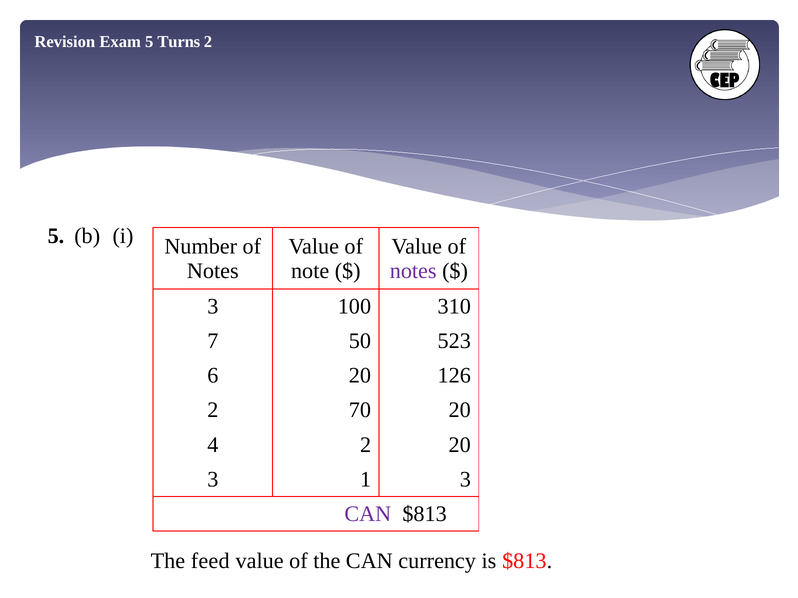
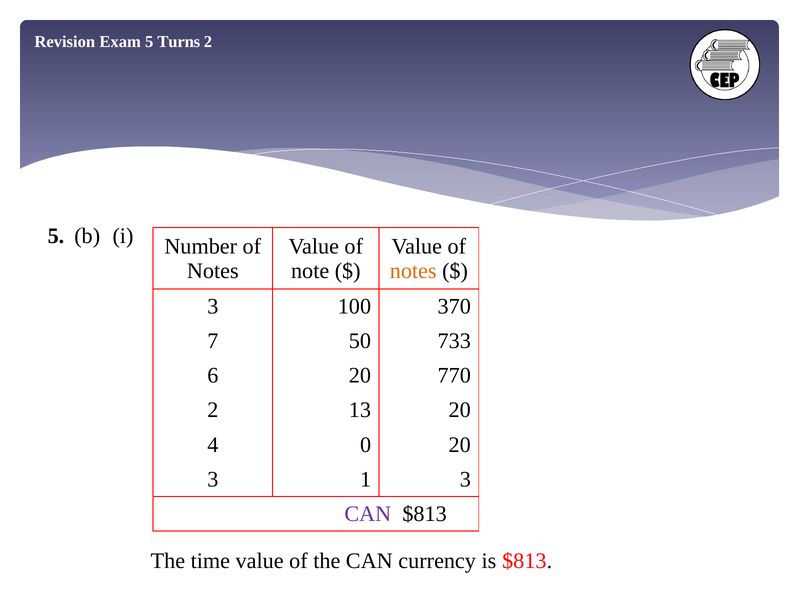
notes at (413, 271) colour: purple -> orange
310: 310 -> 370
523: 523 -> 733
126: 126 -> 770
70: 70 -> 13
4 2: 2 -> 0
feed: feed -> time
